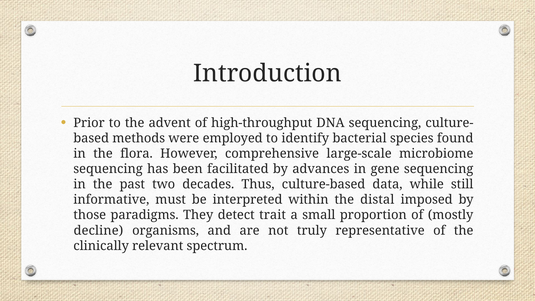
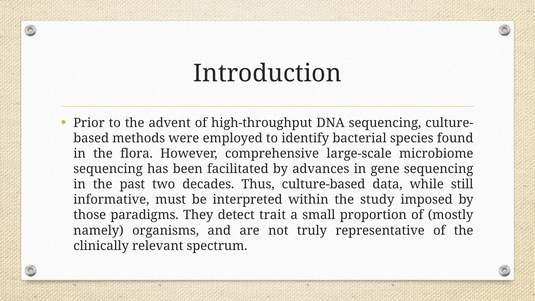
distal: distal -> study
decline: decline -> namely
